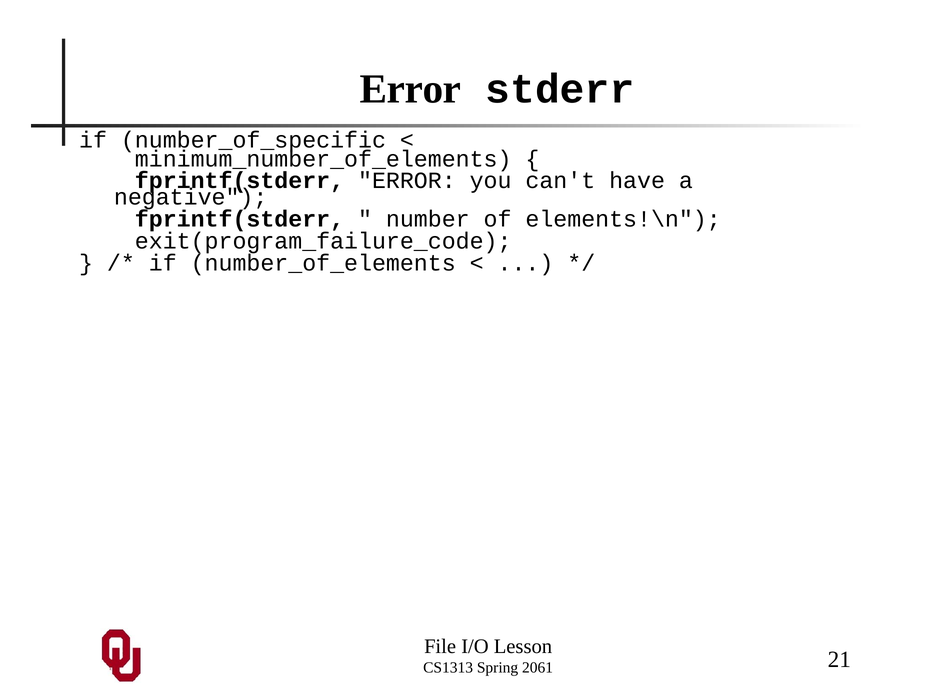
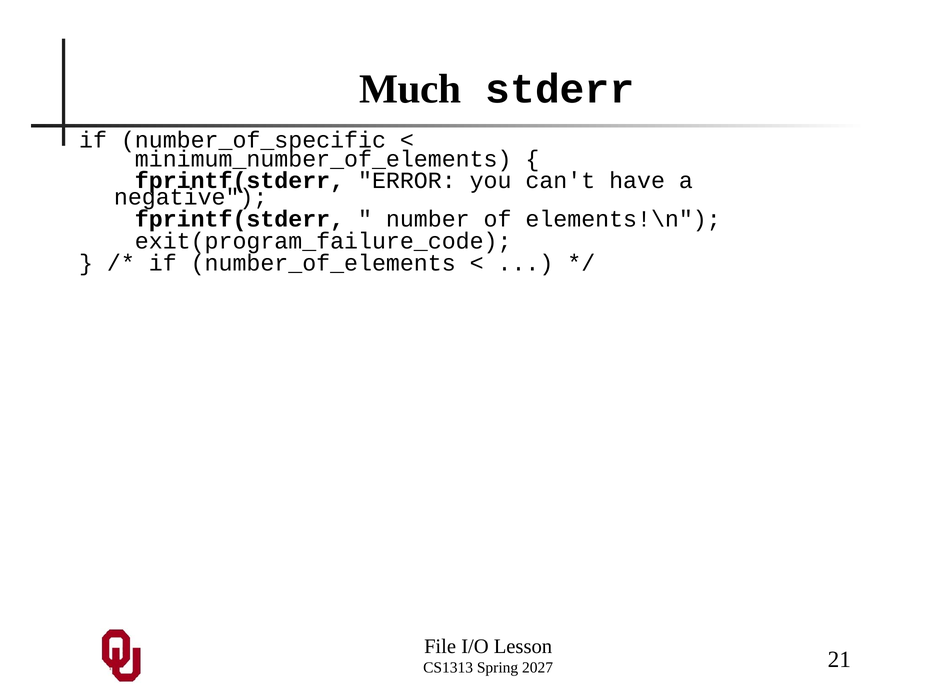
Error at (410, 89): Error -> Much
2061: 2061 -> 2027
